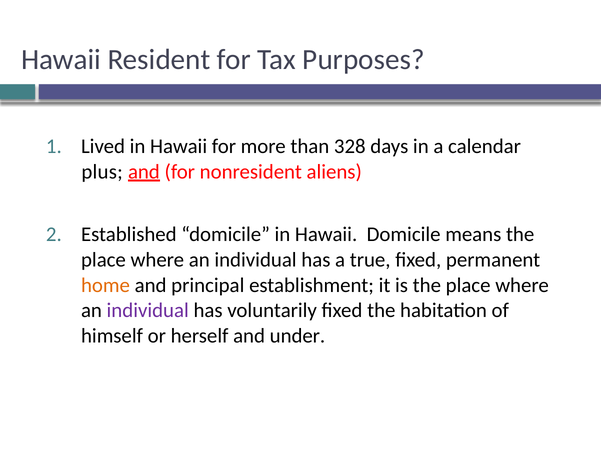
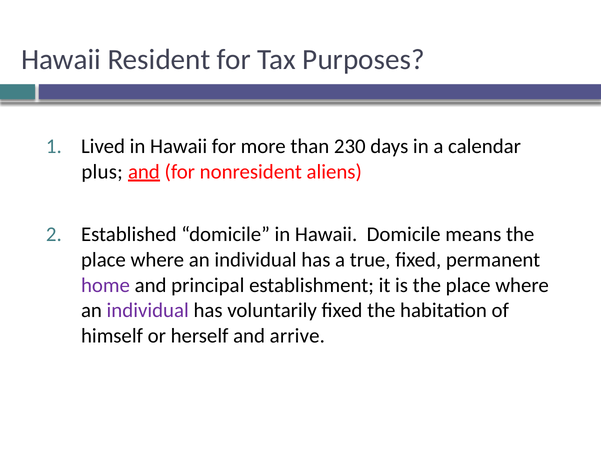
328: 328 -> 230
home colour: orange -> purple
under: under -> arrive
